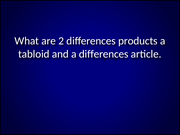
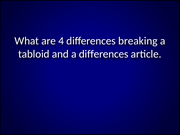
2: 2 -> 4
products: products -> breaking
